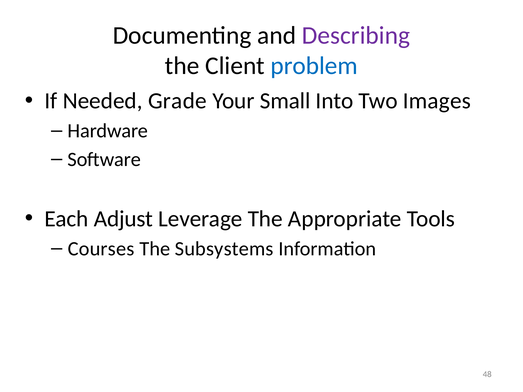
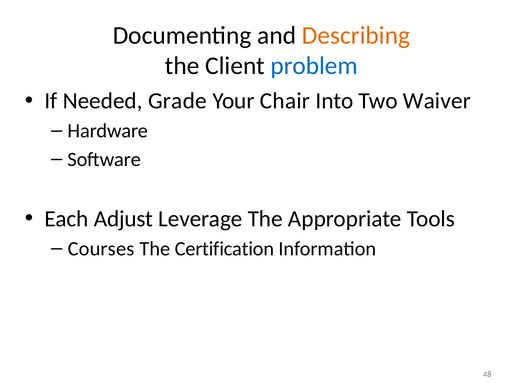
Describing colour: purple -> orange
Small: Small -> Chair
Images: Images -> Waiver
Subsystems: Subsystems -> Certification
